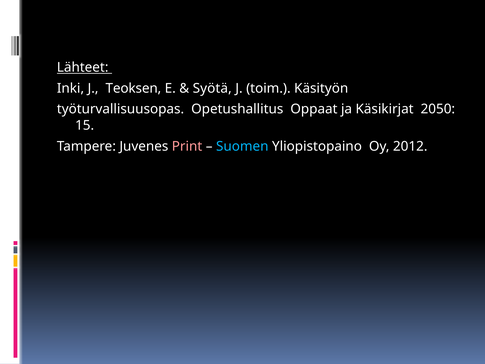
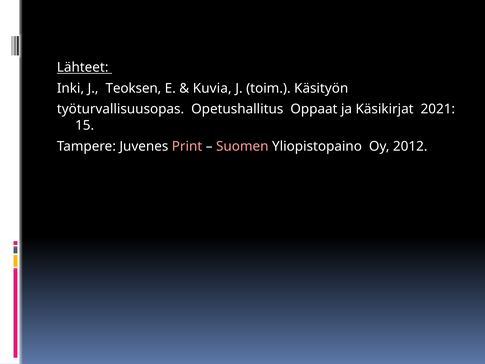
Syötä: Syötä -> Kuvia
2050: 2050 -> 2021
Suomen colour: light blue -> pink
